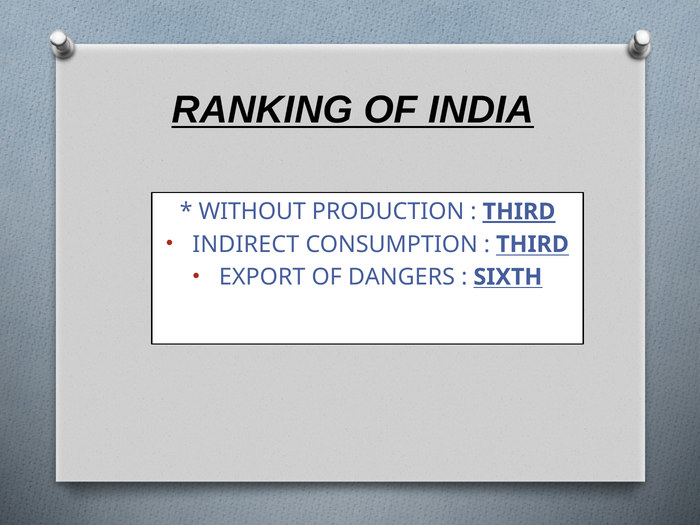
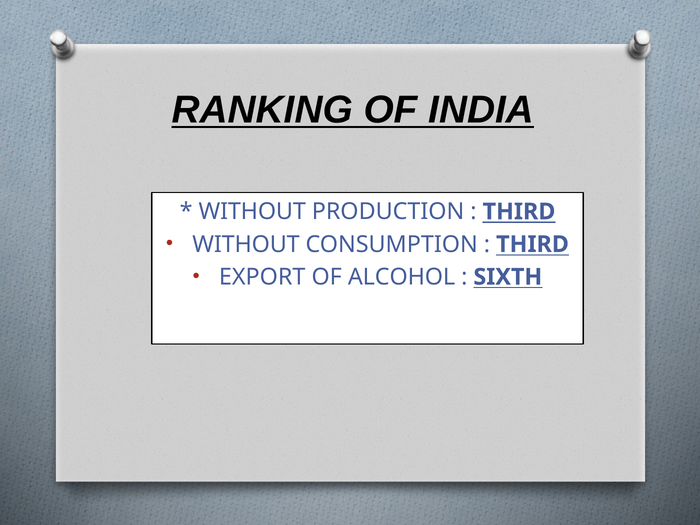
THIRD at (519, 212) underline: present -> none
INDIRECT at (246, 244): INDIRECT -> WITHOUT
DANGERS: DANGERS -> ALCOHOL
